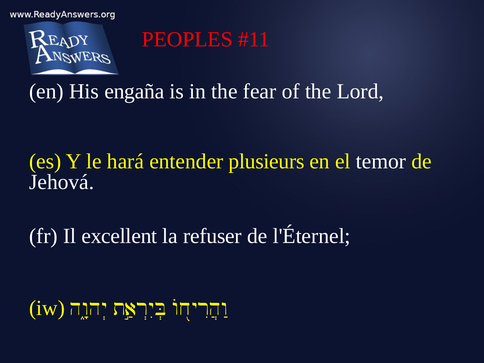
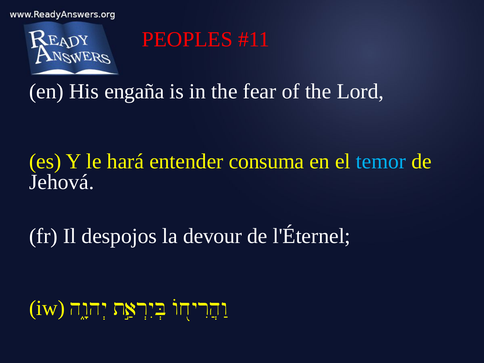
plusieurs: plusieurs -> consuma
temor colour: white -> light blue
excellent: excellent -> despojos
refuser: refuser -> devour
